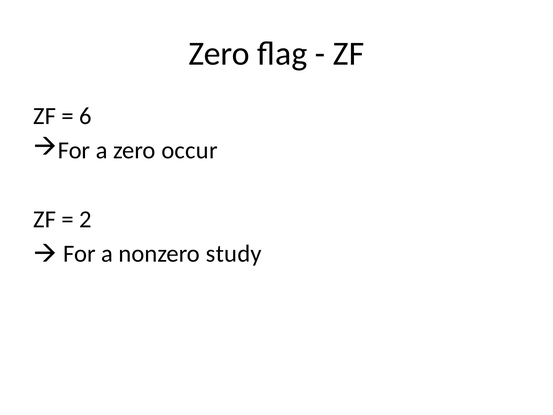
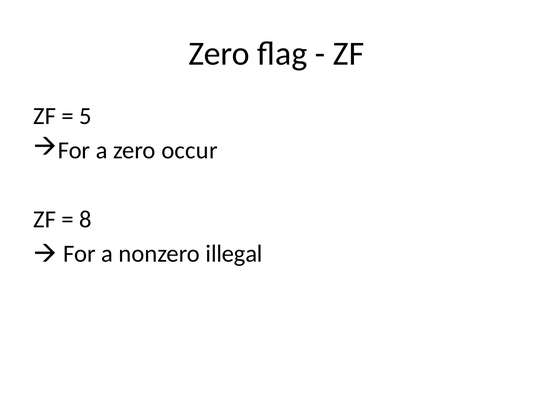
6: 6 -> 5
2: 2 -> 8
study: study -> illegal
